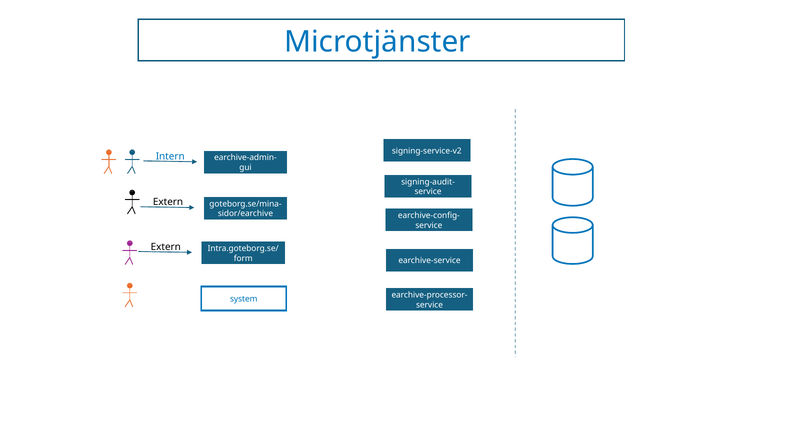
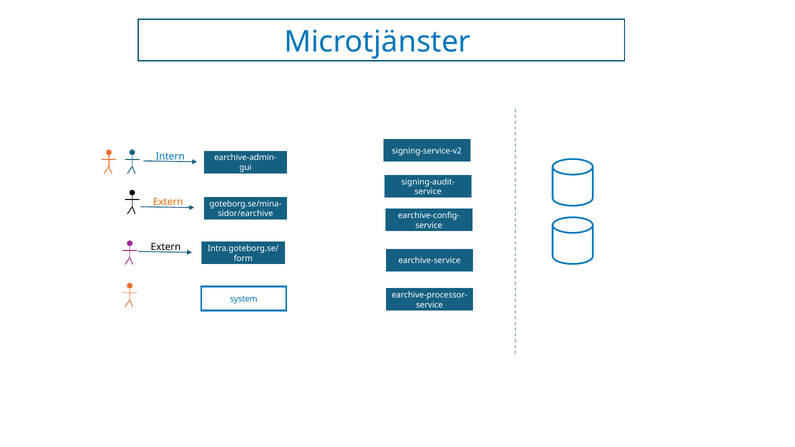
Extern at (168, 202) colour: black -> orange
